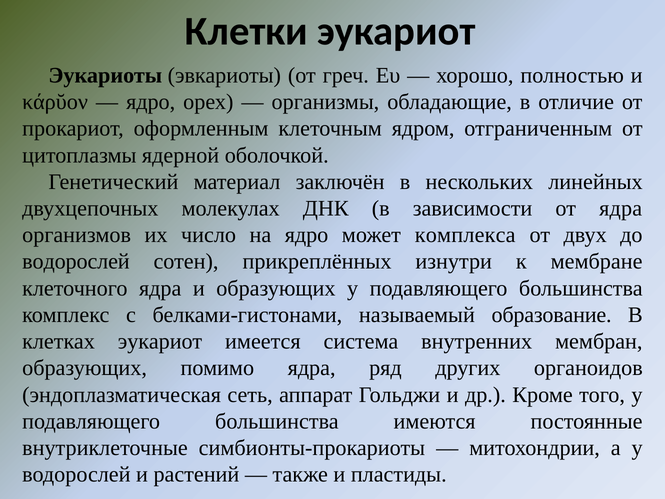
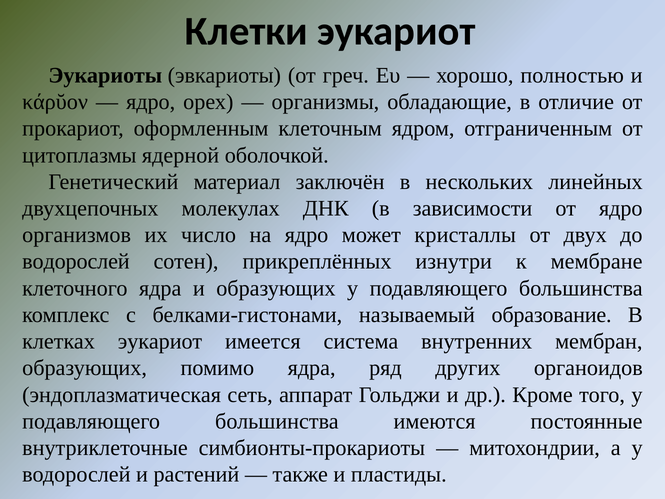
от ядра: ядра -> ядро
комплекса: комплекса -> кристаллы
